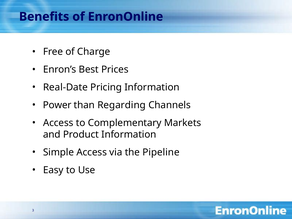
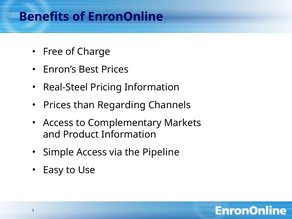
Real-Date: Real-Date -> Real-Steel
Power at (57, 105): Power -> Prices
